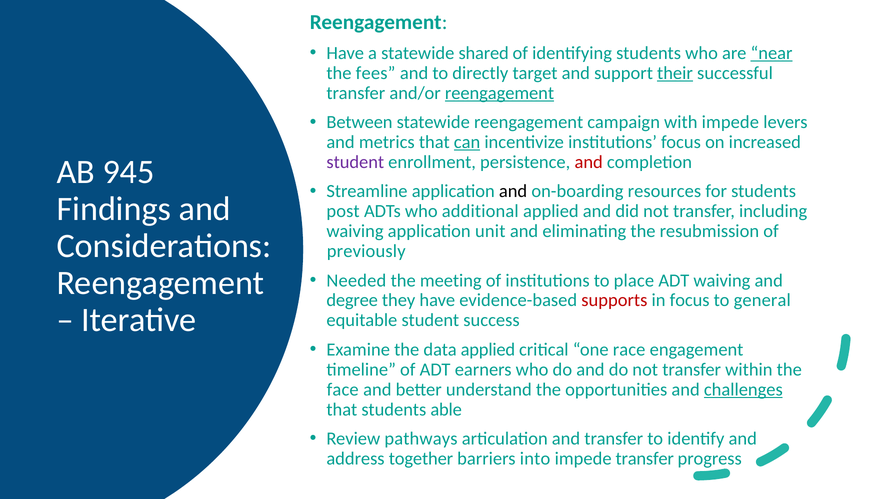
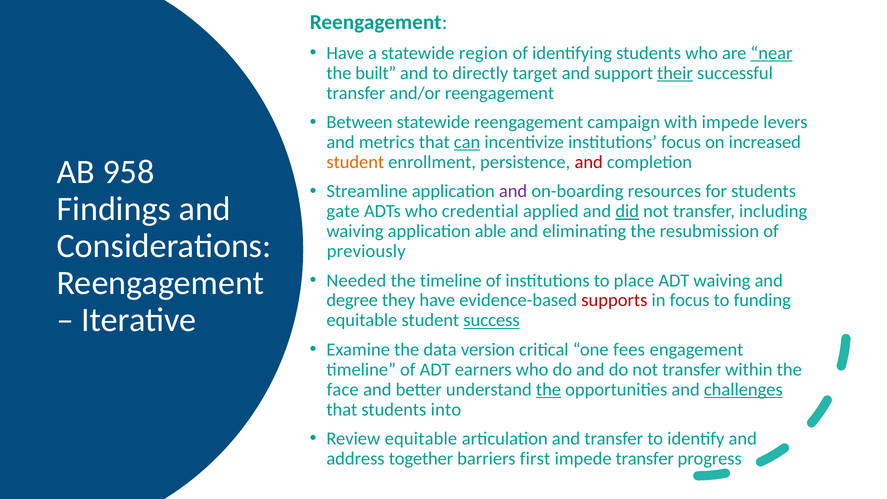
shared: shared -> region
fees: fees -> built
reengagement at (499, 93) underline: present -> none
student at (355, 162) colour: purple -> orange
945: 945 -> 958
and at (513, 191) colour: black -> purple
post: post -> gate
additional: additional -> credential
did underline: none -> present
unit: unit -> able
the meeting: meeting -> timeline
general: general -> funding
success underline: none -> present
data applied: applied -> version
race: race -> fees
the at (549, 389) underline: none -> present
able: able -> into
Review pathways: pathways -> equitable
into: into -> first
